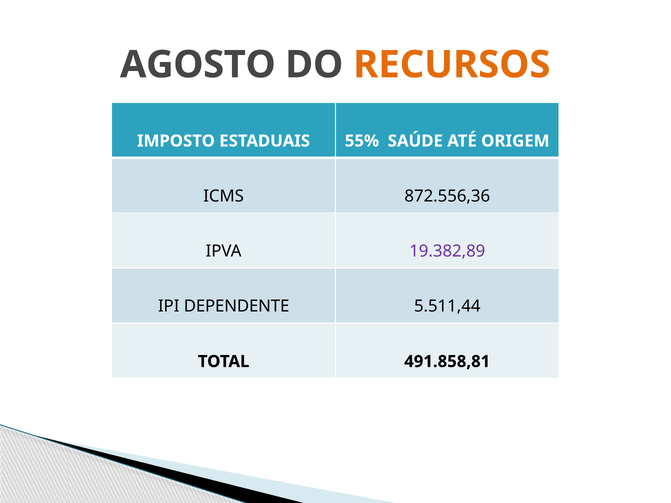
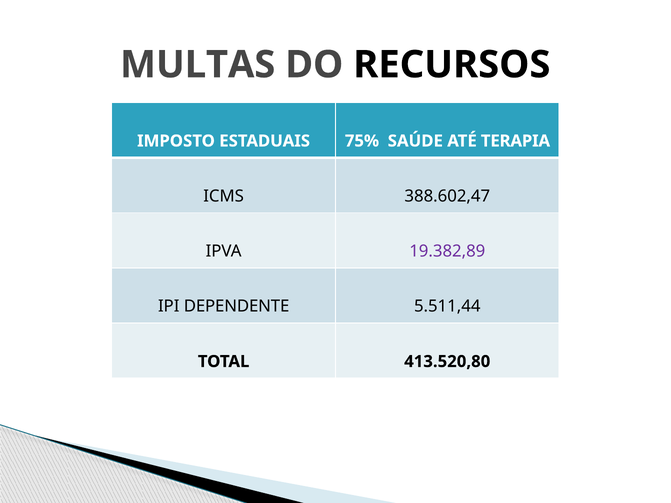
AGOSTO: AGOSTO -> MULTAS
RECURSOS colour: orange -> black
55%: 55% -> 75%
ORIGEM: ORIGEM -> TERAPIA
872.556,36: 872.556,36 -> 388.602,47
491.858,81: 491.858,81 -> 413.520,80
